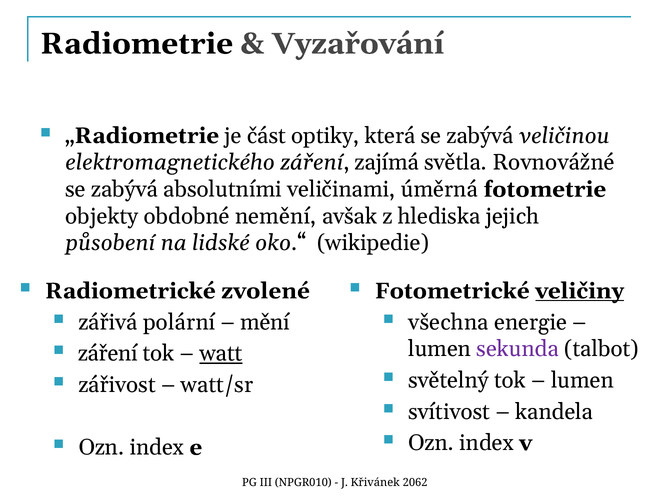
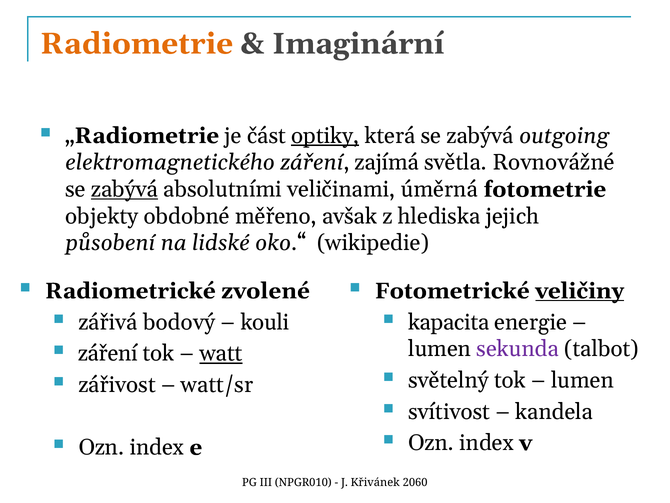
Radiometrie at (137, 44) colour: black -> orange
Vyzařování: Vyzařování -> Imaginární
optiky underline: none -> present
veličinou: veličinou -> outgoing
zabývá at (125, 189) underline: none -> present
nemění: nemění -> měřeno
polární: polární -> bodový
mění: mění -> kouli
všechna: všechna -> kapacita
2062: 2062 -> 2060
